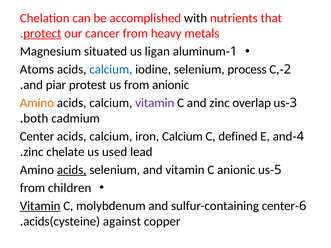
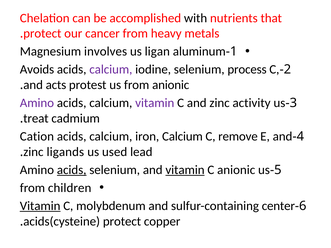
protect at (42, 33) underline: present -> none
situated: situated -> involves
Atoms: Atoms -> Avoids
calcium at (111, 70) colour: blue -> purple
piar: piar -> acts
Amino at (37, 103) colour: orange -> purple
overlap: overlap -> activity
both: both -> treat
Center at (37, 137): Center -> Cation
defined: defined -> remove
chelate: chelate -> ligands
vitamin at (185, 170) underline: none -> present
acids(cysteine against: against -> protect
